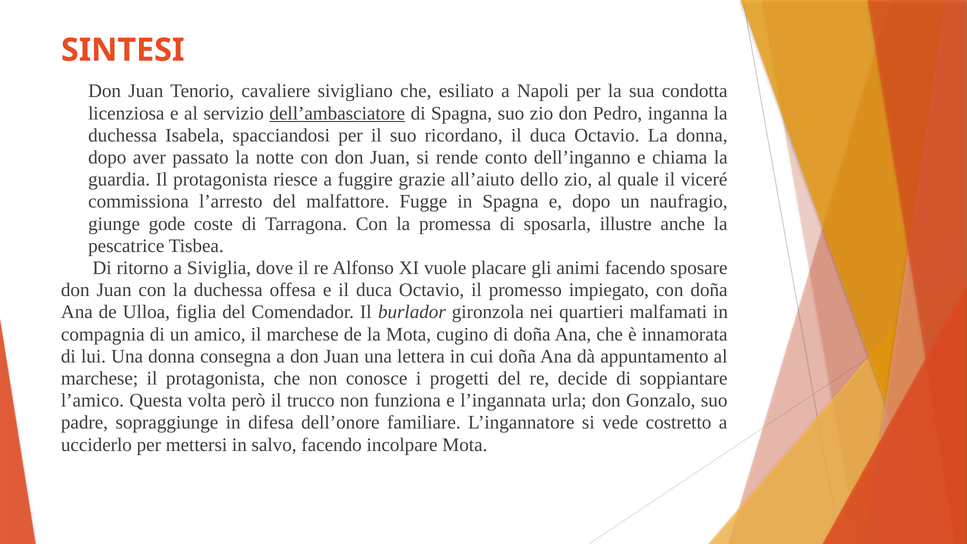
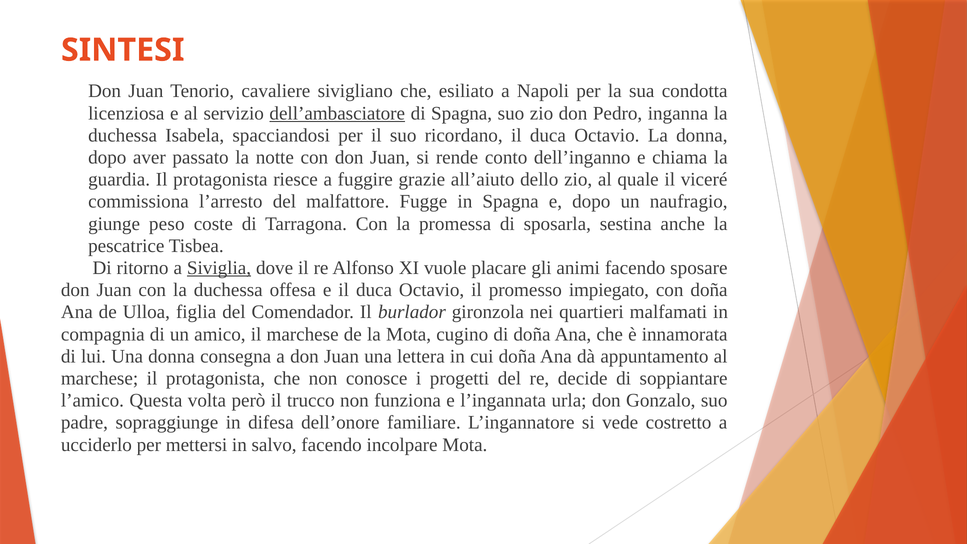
gode: gode -> peso
illustre: illustre -> sestina
Siviglia underline: none -> present
